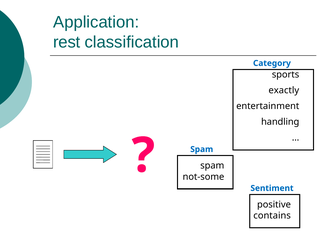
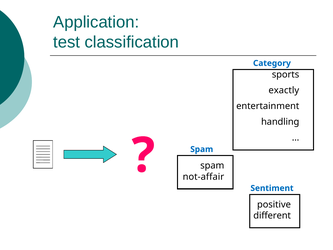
rest: rest -> test
not-some: not-some -> not-affair
contains: contains -> different
